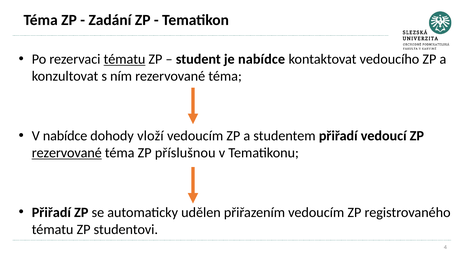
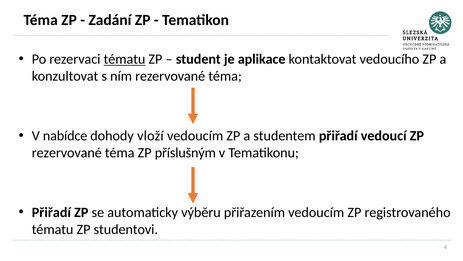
je nabídce: nabídce -> aplikace
rezervované at (67, 153) underline: present -> none
příslušnou: příslušnou -> příslušným
udělen: udělen -> výběru
